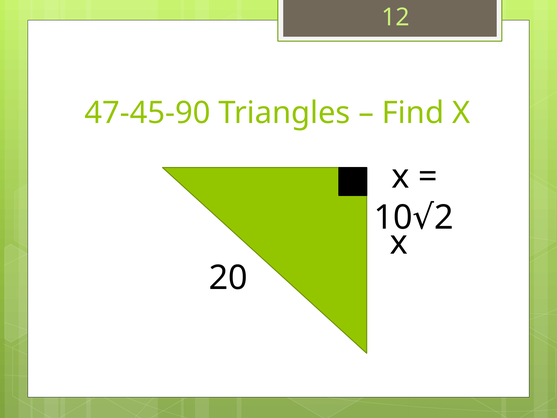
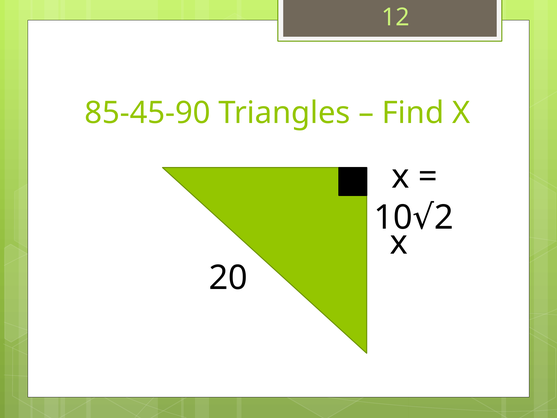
47-45-90: 47-45-90 -> 85-45-90
